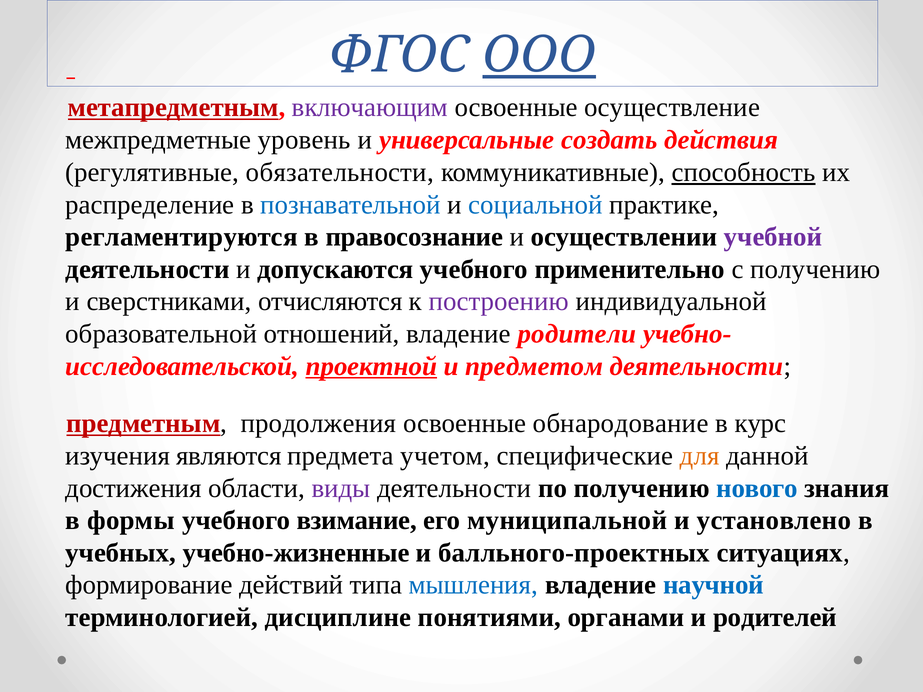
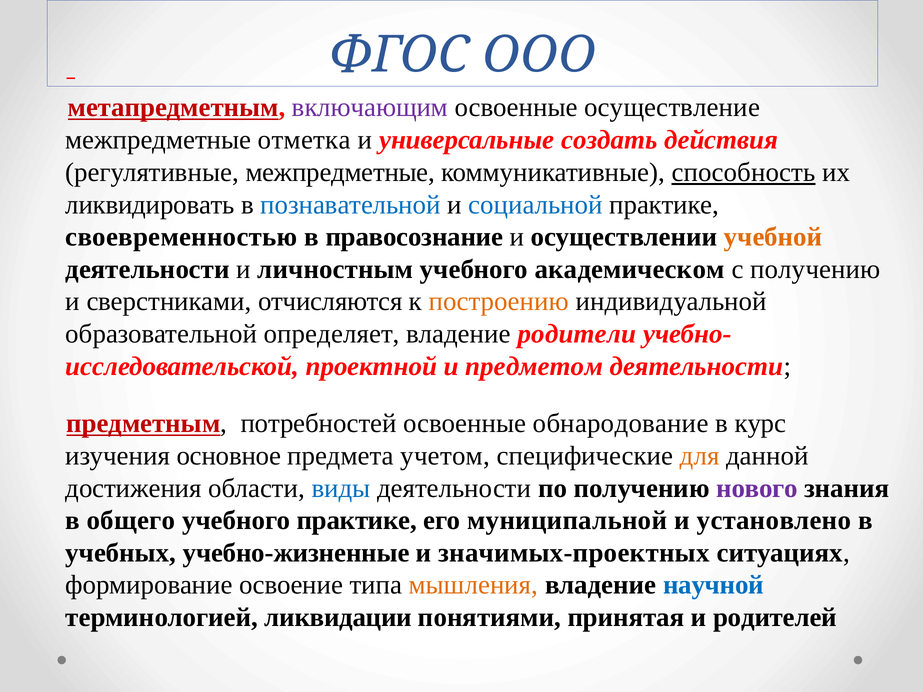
ООО underline: present -> none
уровень: уровень -> отметка
регулятивные обязательности: обязательности -> межпредметные
распределение: распределение -> ликвидировать
регламентируются: регламентируются -> своевременностью
учебной colour: purple -> orange
допускаются: допускаются -> личностным
применительно: применительно -> академическом
построению colour: purple -> orange
отношений: отношений -> определяет
проектной underline: present -> none
продолжения: продолжения -> потребностей
являются: являются -> основное
виды colour: purple -> blue
нового colour: blue -> purple
формы: формы -> общего
учебного взимание: взимание -> практике
балльного-проектных: балльного-проектных -> значимых-проектных
действий: действий -> освоение
мышления colour: blue -> orange
дисциплине: дисциплине -> ликвидации
органами: органами -> принятая
